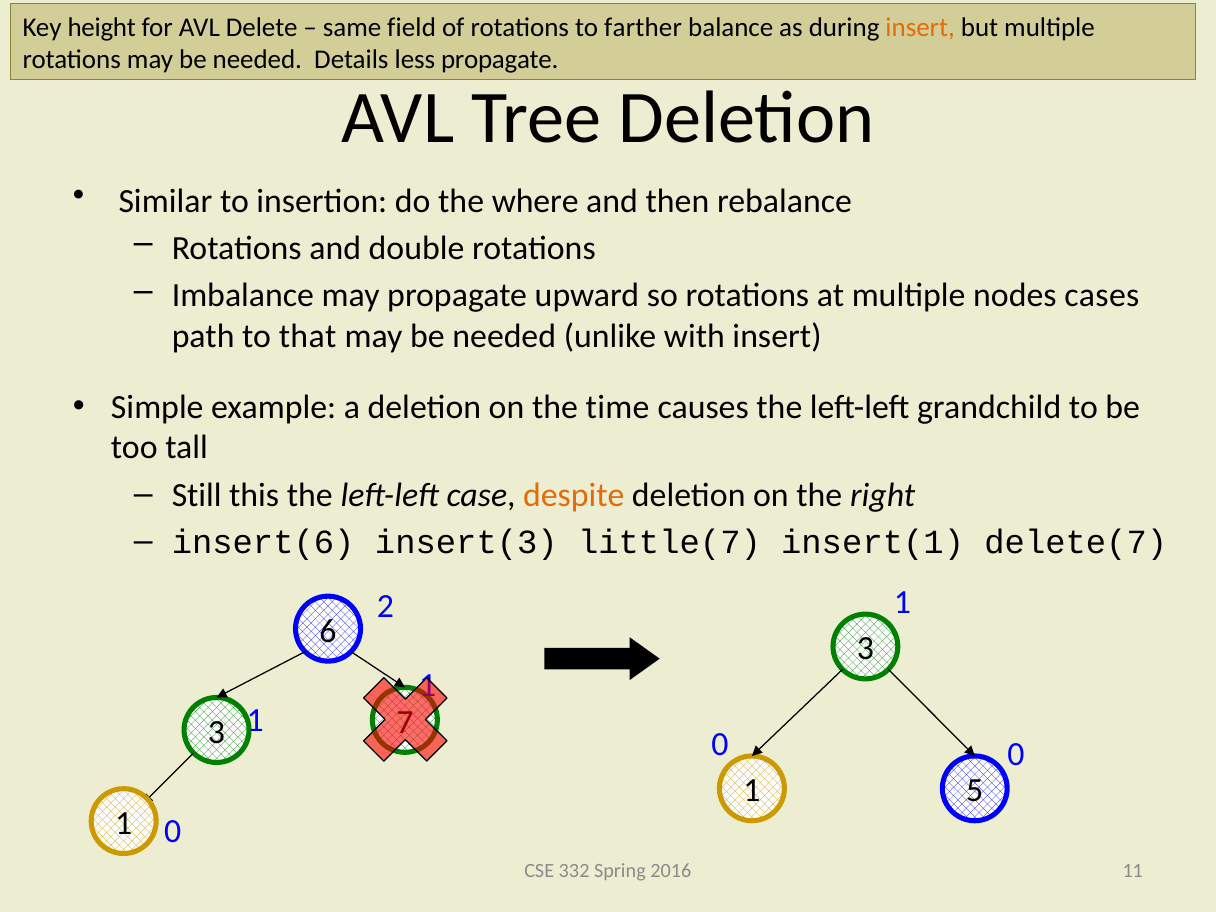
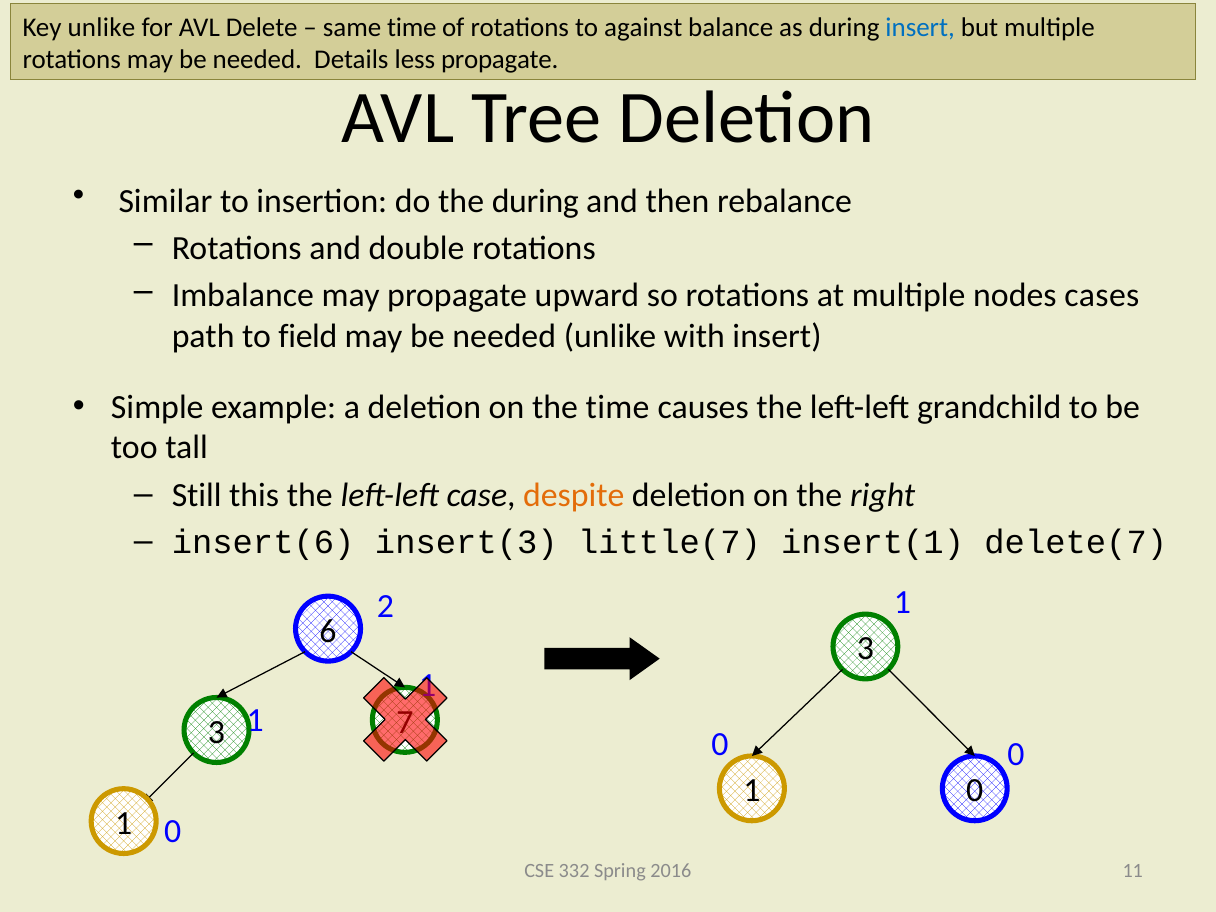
Key height: height -> unlike
same field: field -> time
farther: farther -> against
insert at (920, 27) colour: orange -> blue
the where: where -> during
that: that -> field
1 5: 5 -> 0
